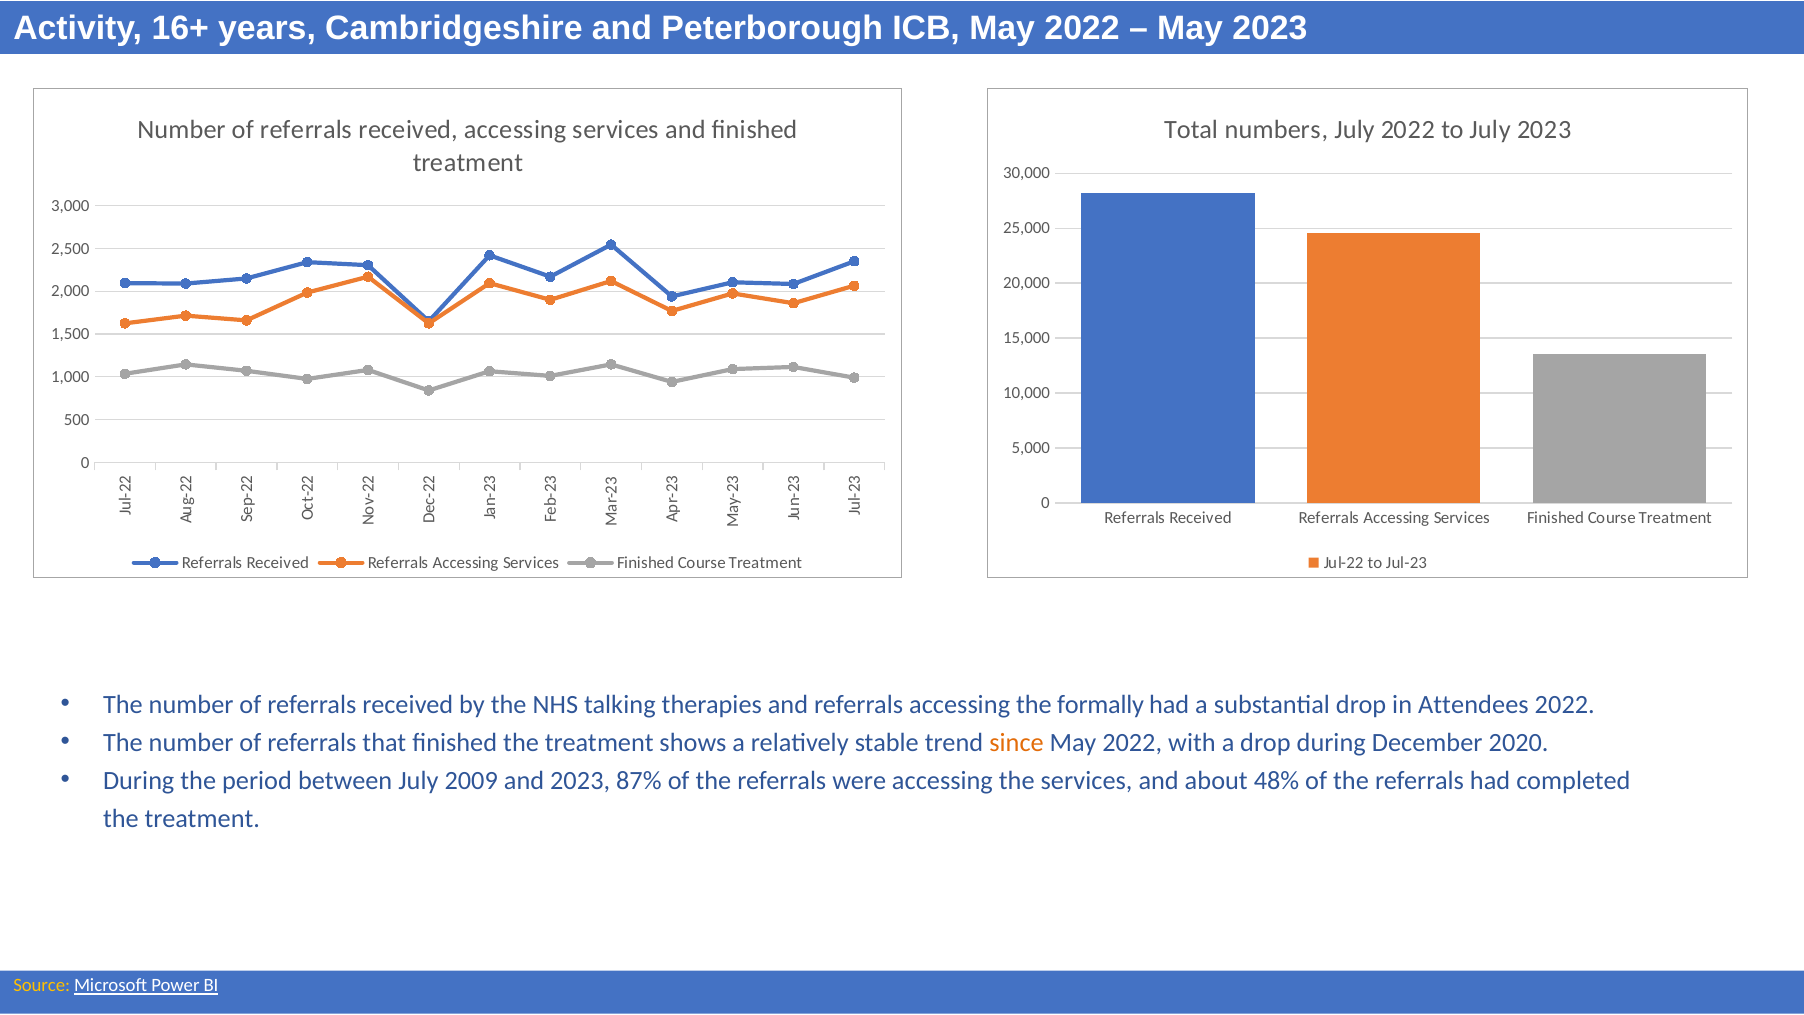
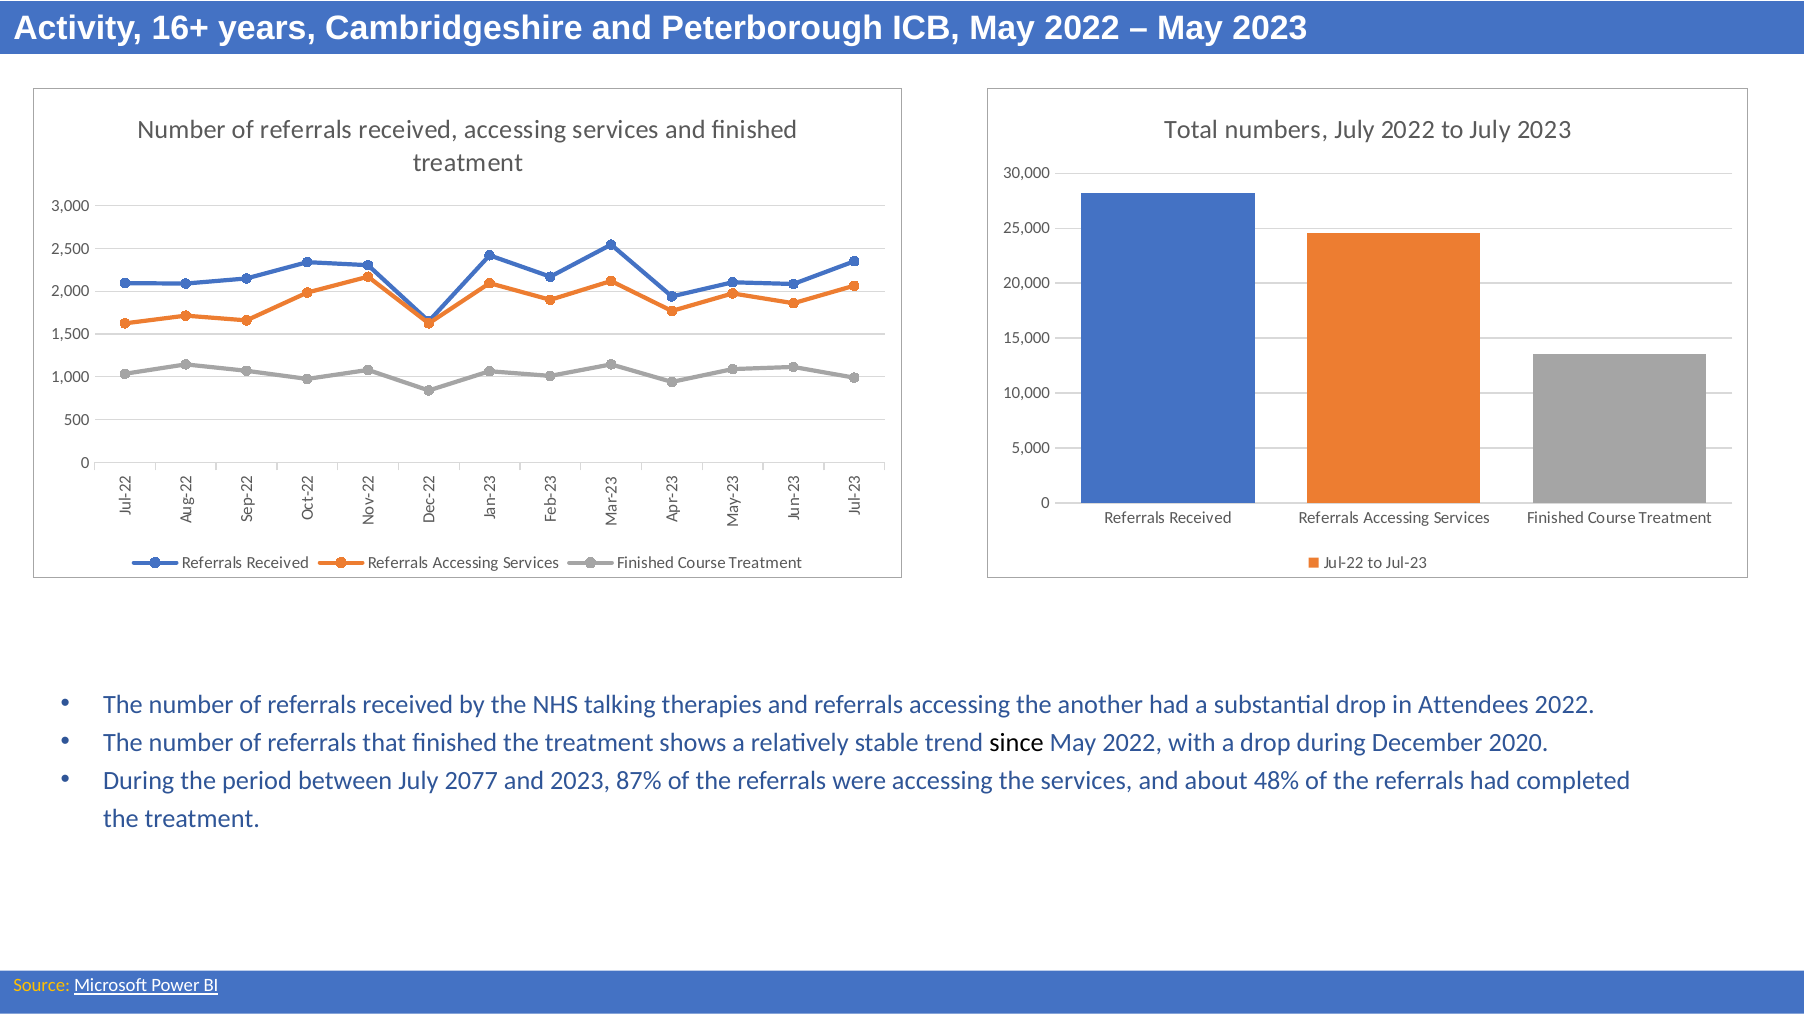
formally: formally -> another
since colour: orange -> black
2009: 2009 -> 2077
